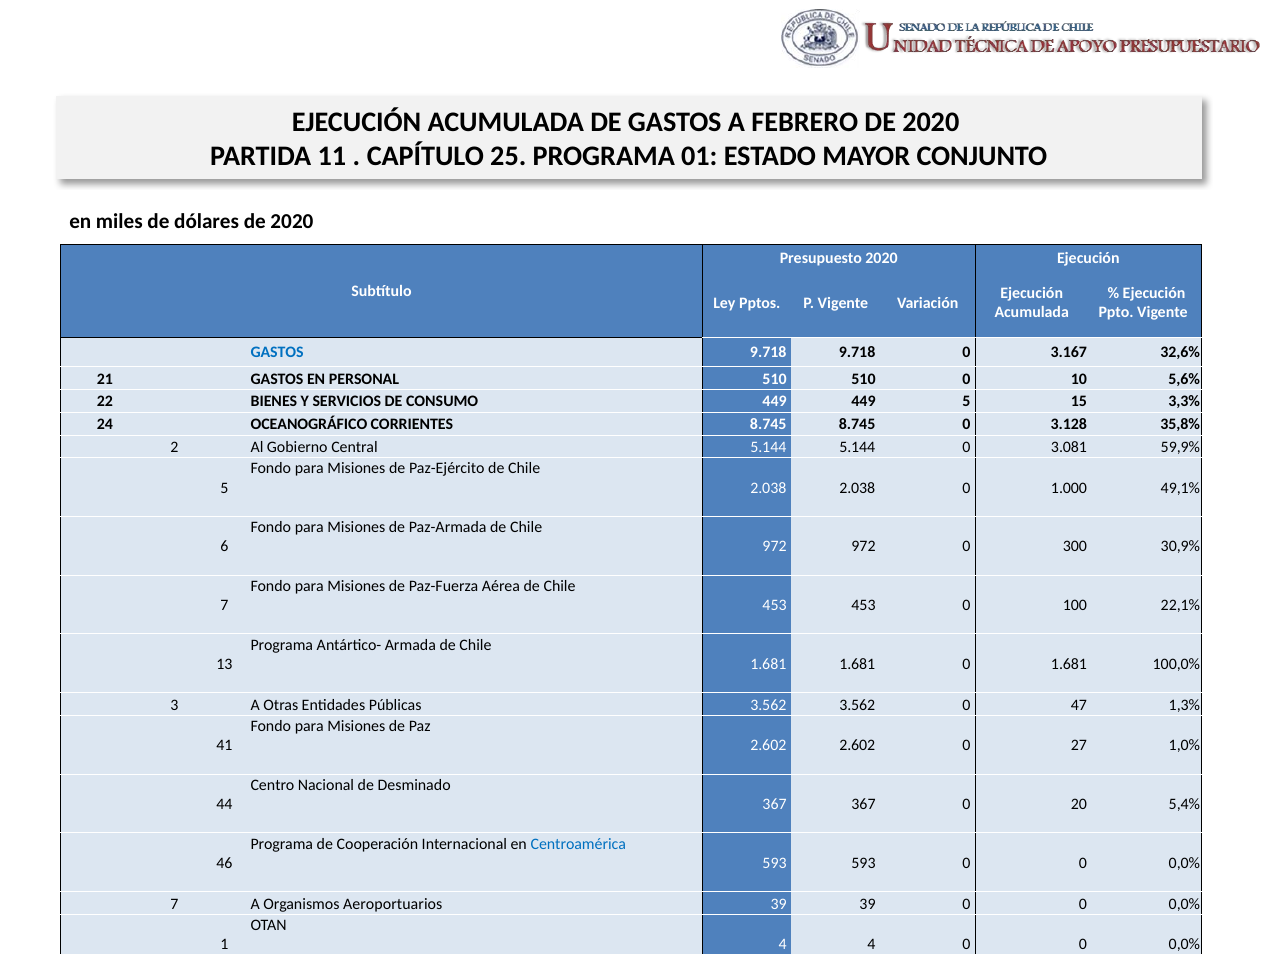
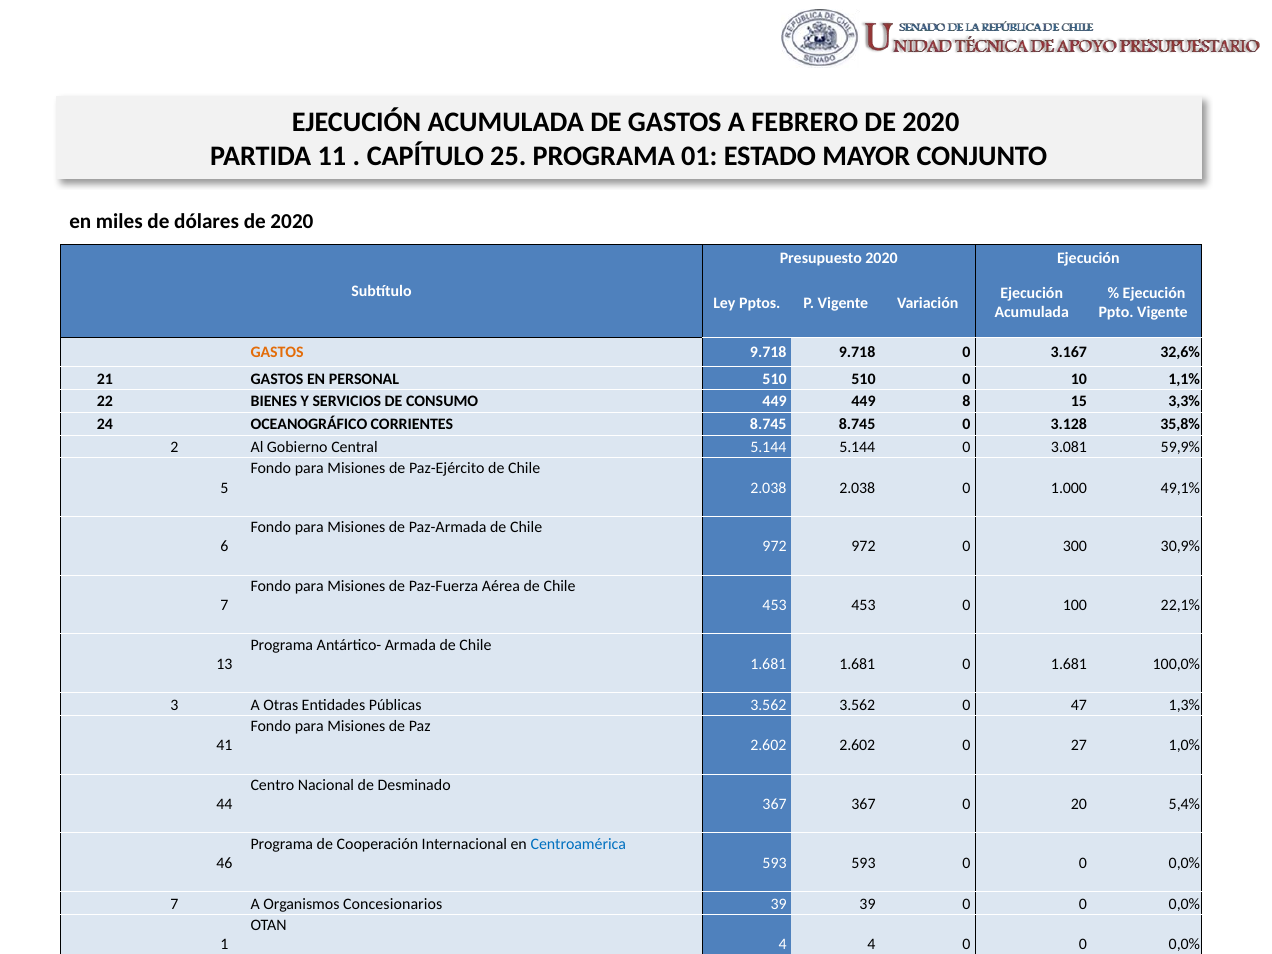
GASTOS at (277, 353) colour: blue -> orange
5,6%: 5,6% -> 1,1%
449 5: 5 -> 8
Aeroportuarios: Aeroportuarios -> Concesionarios
